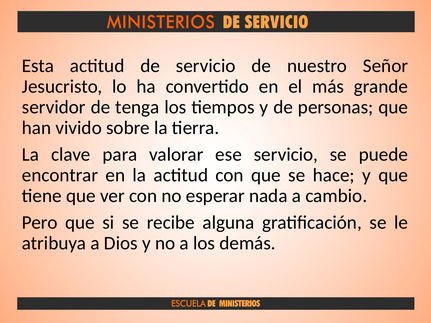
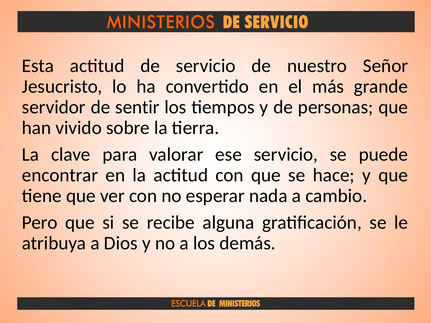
tenga: tenga -> sentir
